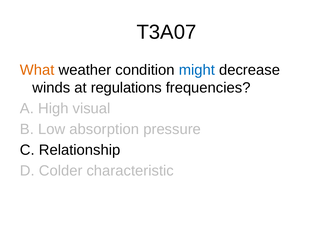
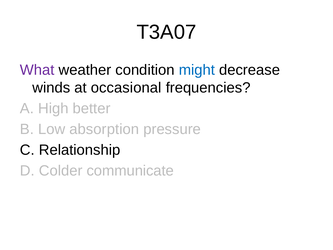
What colour: orange -> purple
regulations: regulations -> occasional
visual: visual -> better
characteristic: characteristic -> communicate
